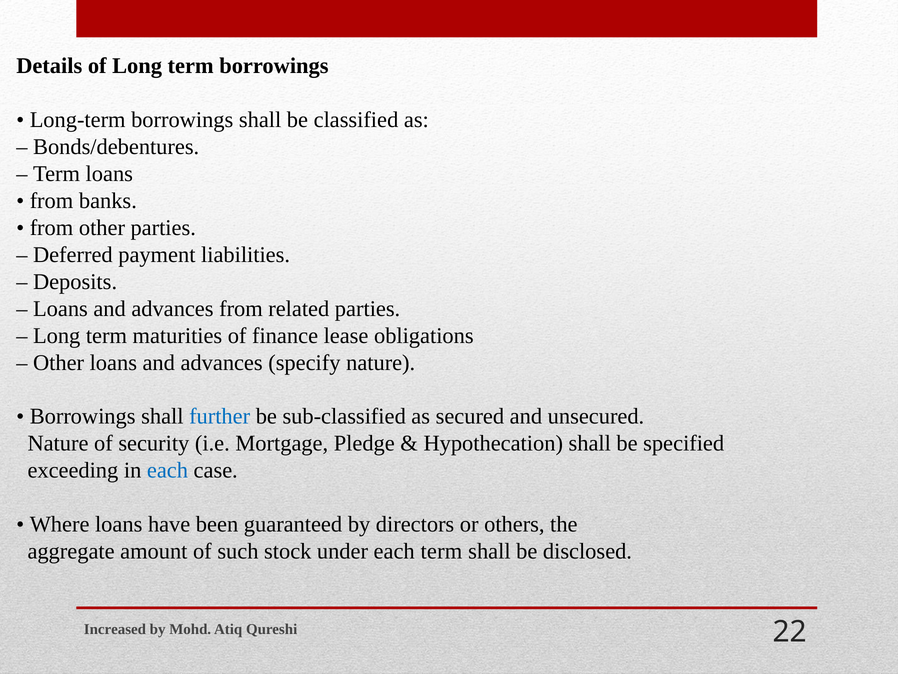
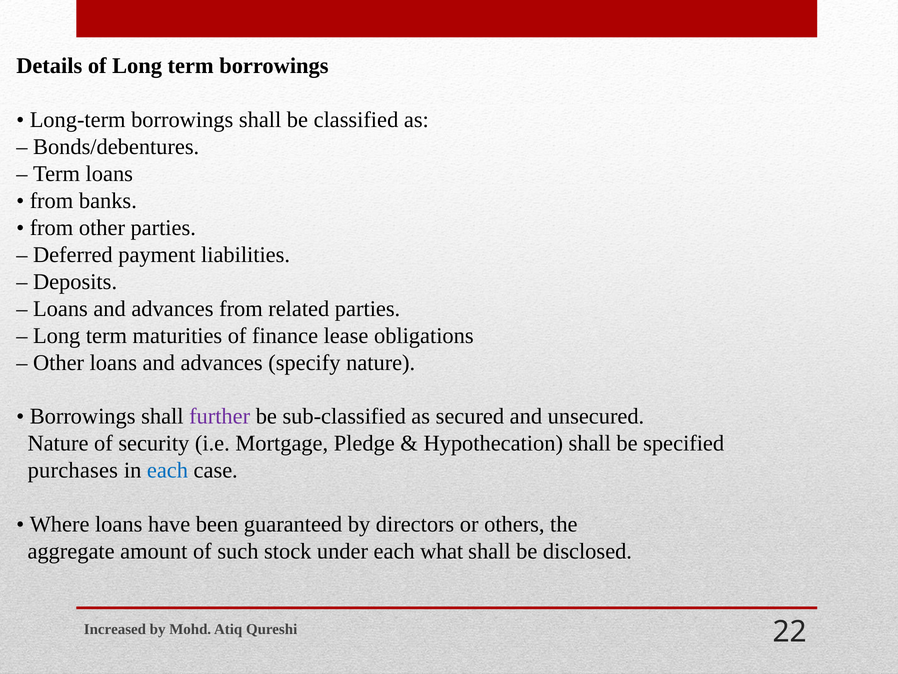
further colour: blue -> purple
exceeding: exceeding -> purchases
each term: term -> what
